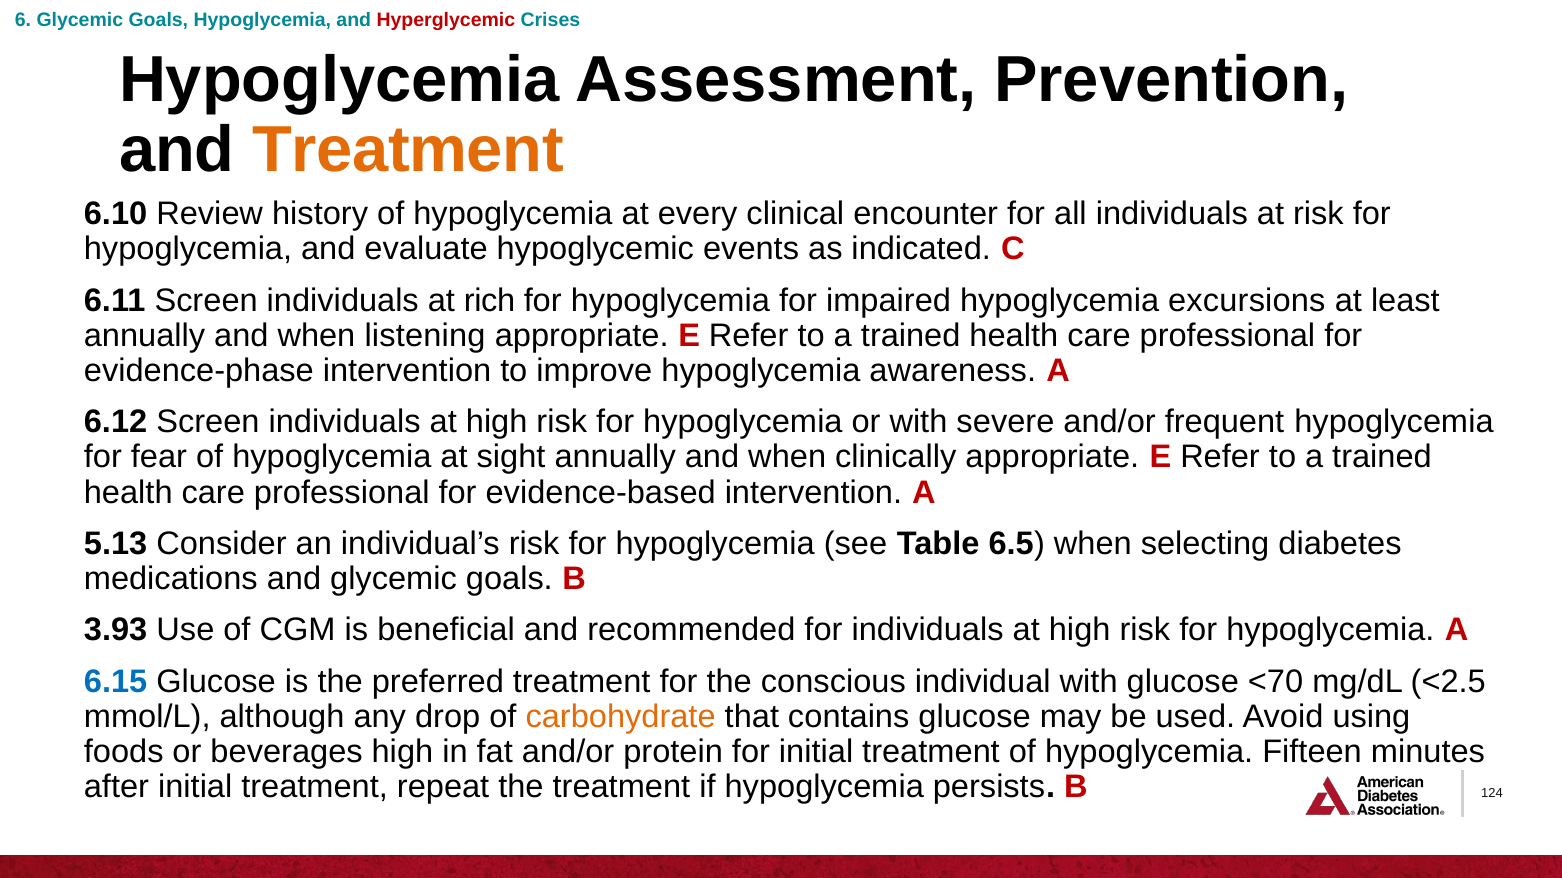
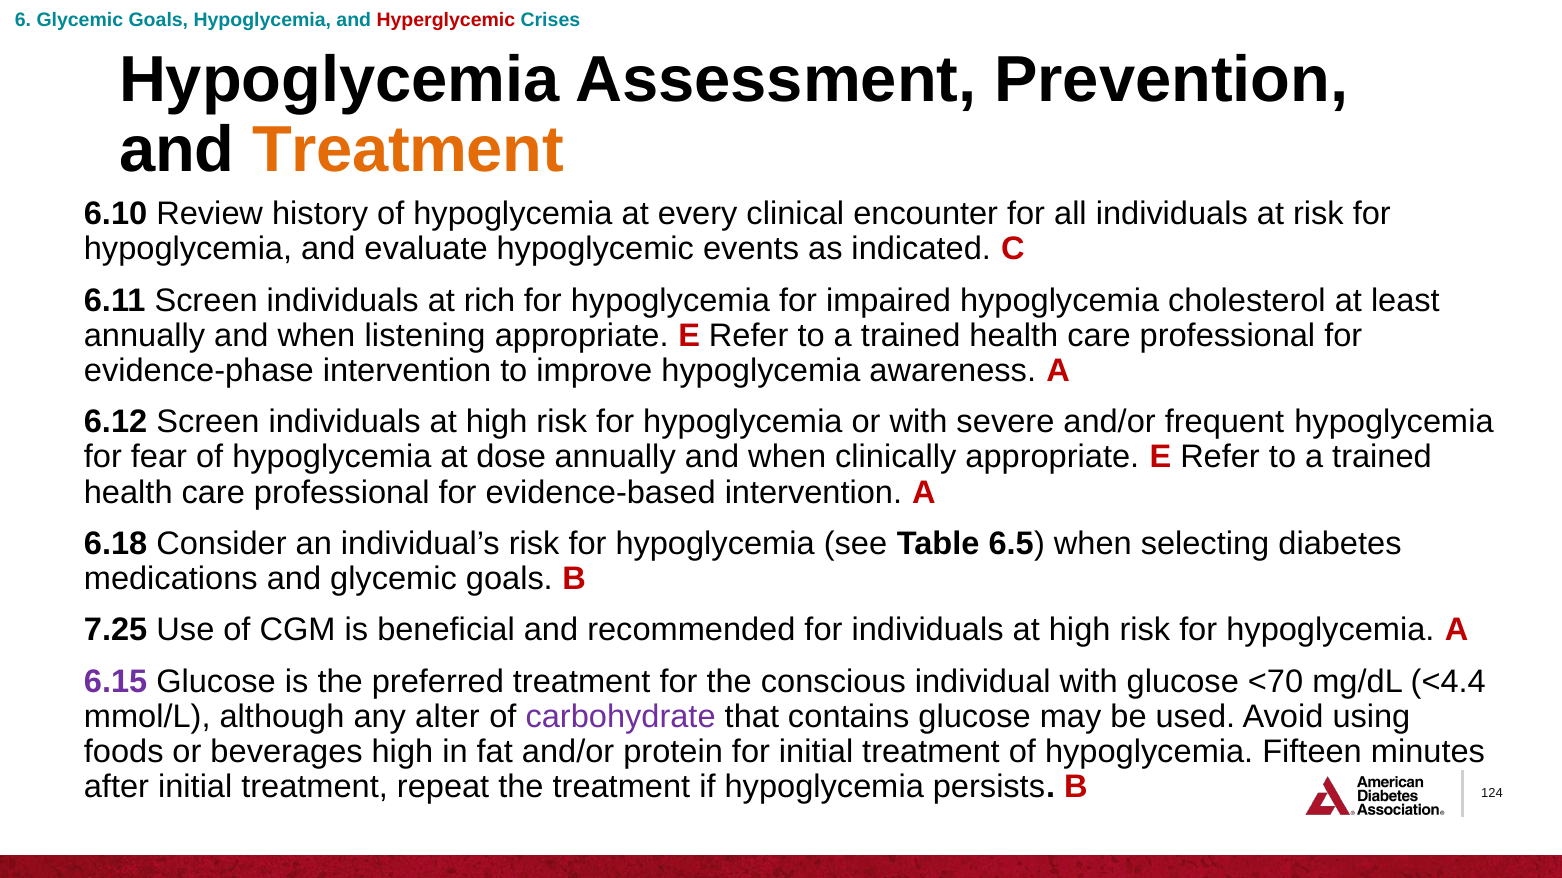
excursions: excursions -> cholesterol
sight: sight -> dose
5.13: 5.13 -> 6.18
3.93: 3.93 -> 7.25
6.15 colour: blue -> purple
<2.5: <2.5 -> <4.4
drop: drop -> alter
carbohydrate colour: orange -> purple
